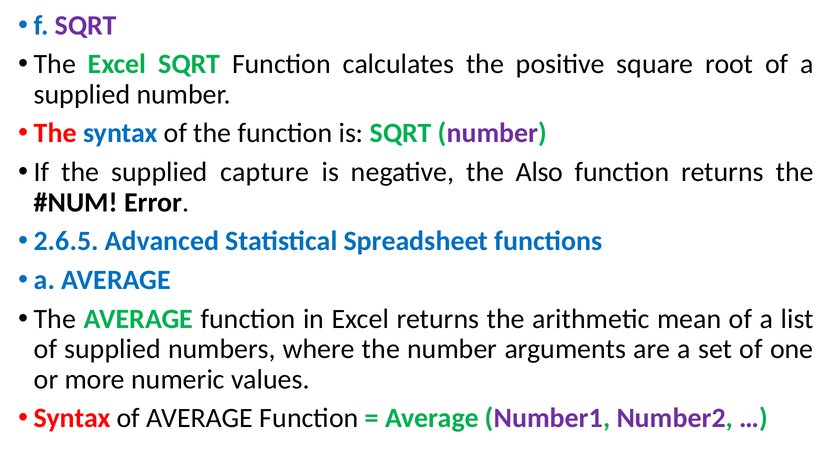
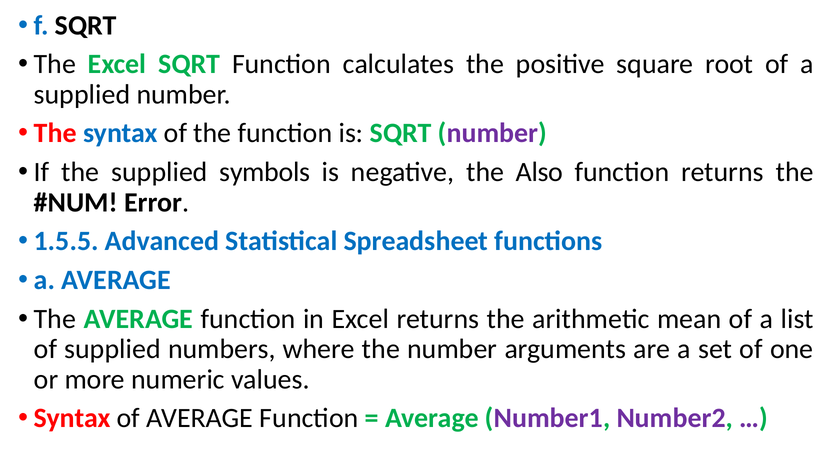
SQRT at (86, 25) colour: purple -> black
capture: capture -> symbols
2.6.5: 2.6.5 -> 1.5.5
